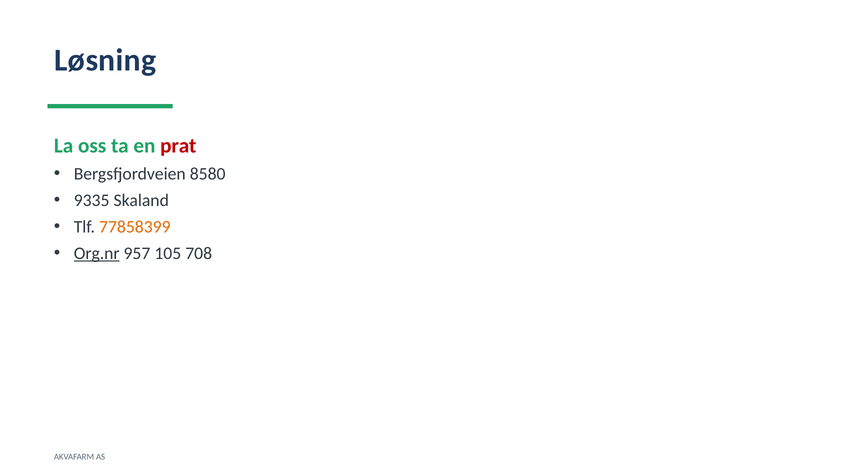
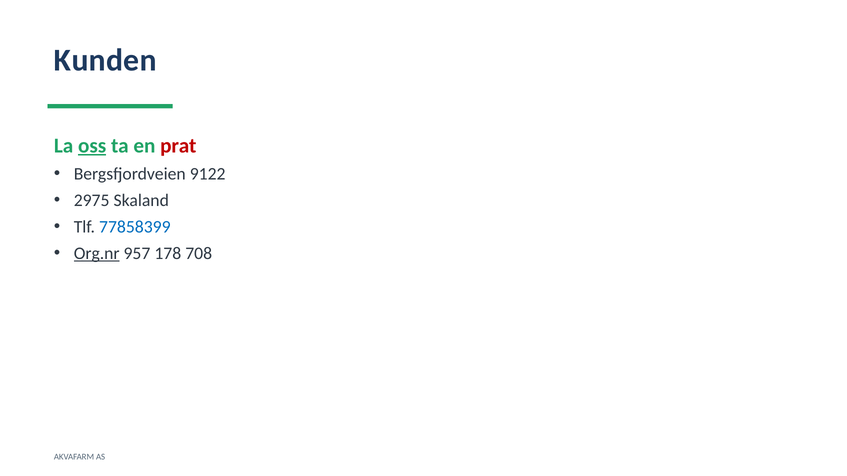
Løsning: Løsning -> Kunden
oss underline: none -> present
8580: 8580 -> 9122
9335: 9335 -> 2975
77858399 colour: orange -> blue
105: 105 -> 178
